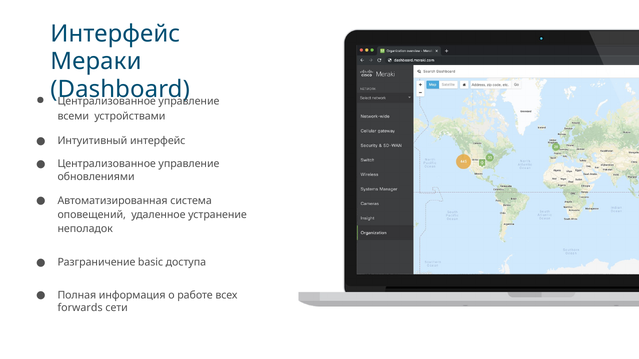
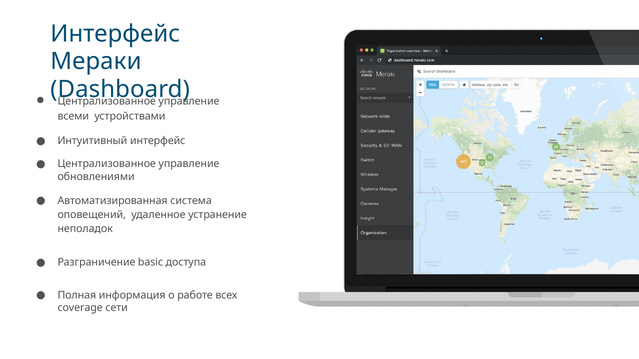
forwards: forwards -> coverage
